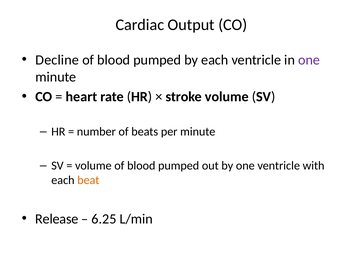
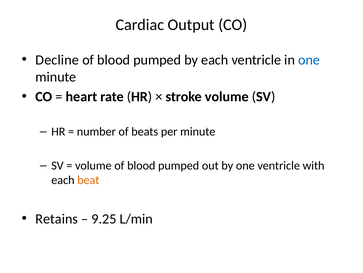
one at (309, 60) colour: purple -> blue
Release: Release -> Retains
6.25: 6.25 -> 9.25
